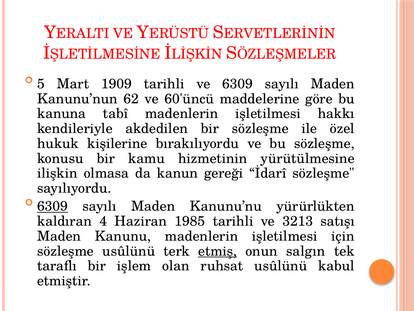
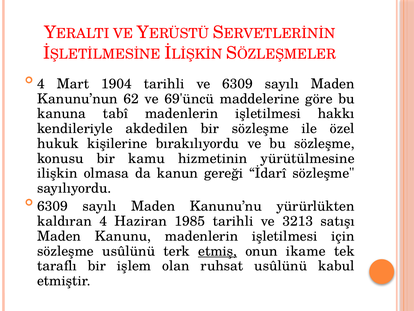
5 at (41, 84): 5 -> 4
1909: 1909 -> 1904
60'üncü: 60'üncü -> 69'üncü
6309 at (53, 206) underline: present -> none
salgın: salgın -> ikame
